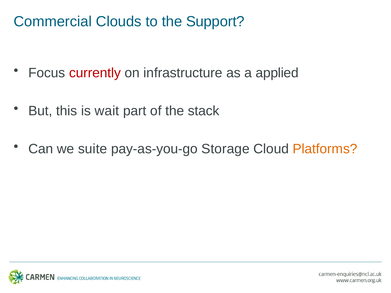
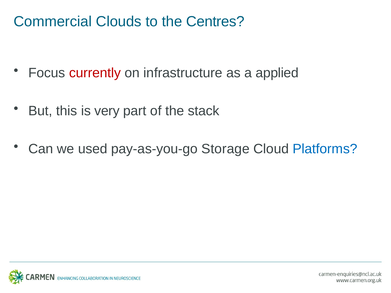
Support: Support -> Centres
wait: wait -> very
suite: suite -> used
Platforms colour: orange -> blue
